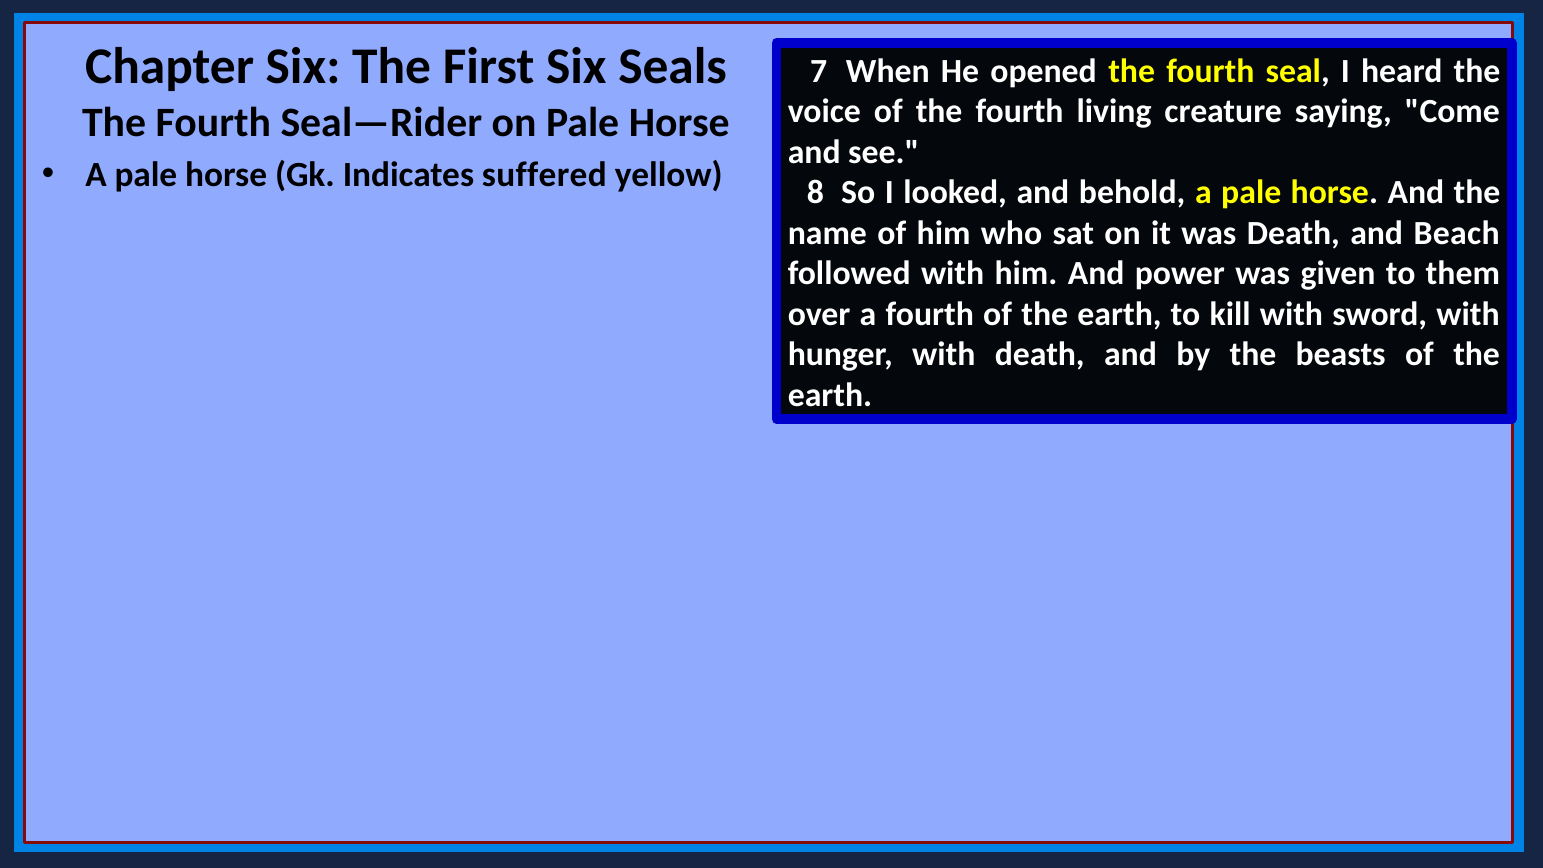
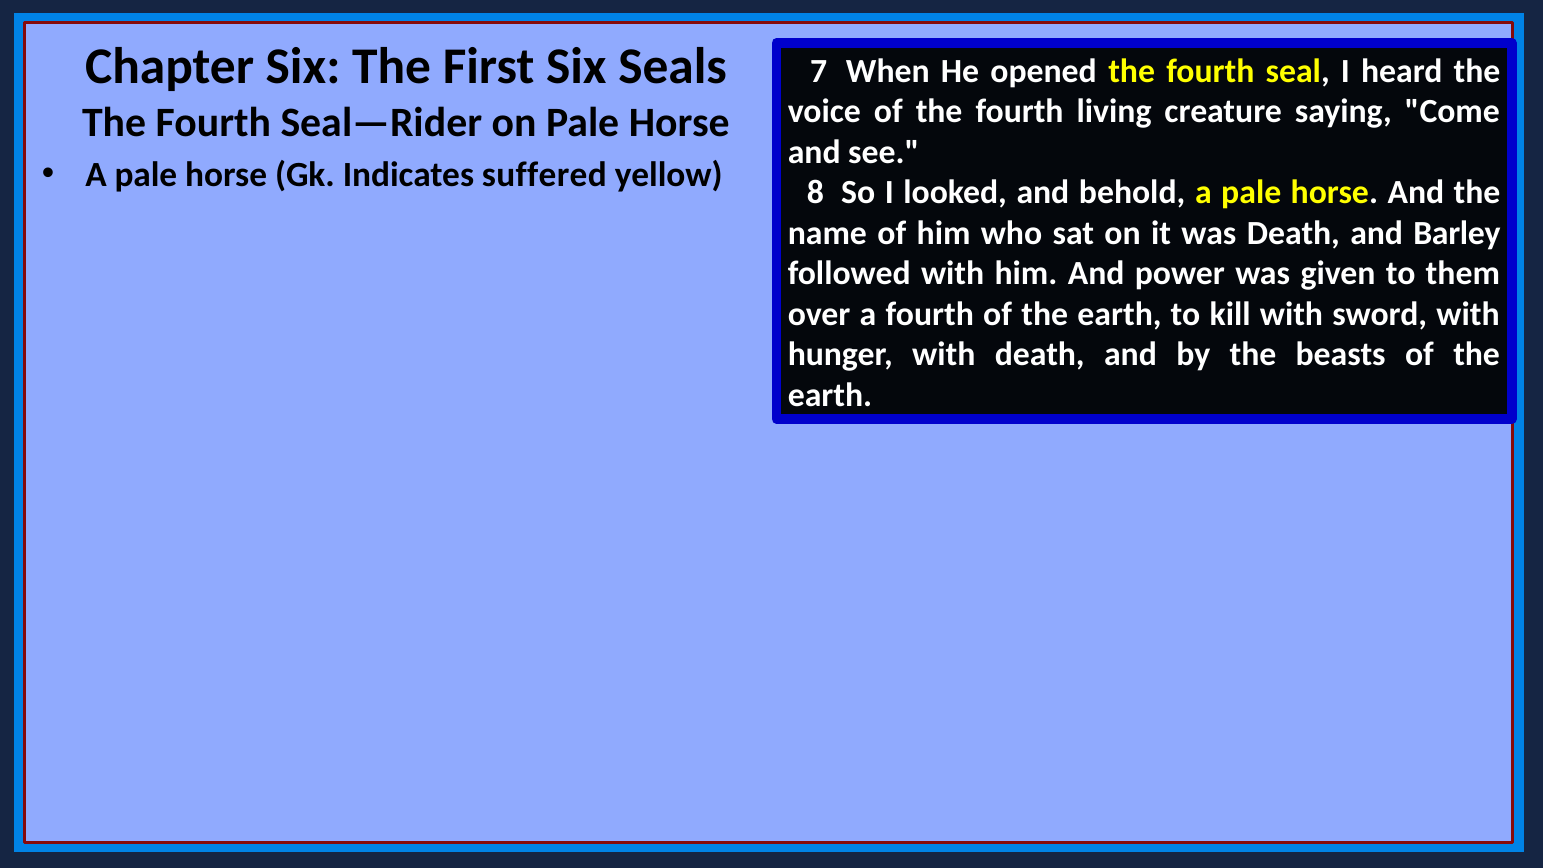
Beach: Beach -> Barley
